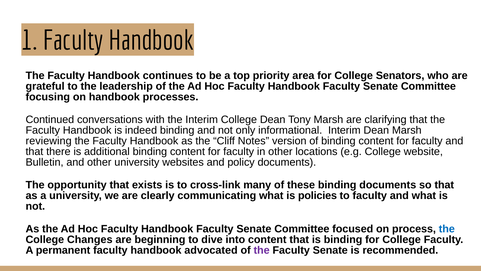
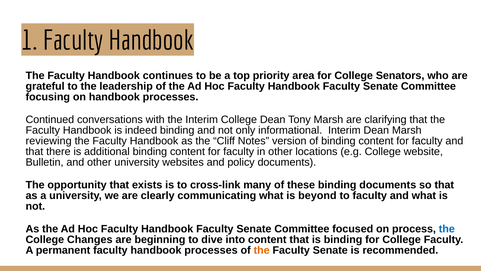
policies: policies -> beyond
faculty handbook advocated: advocated -> processes
the at (262, 250) colour: purple -> orange
